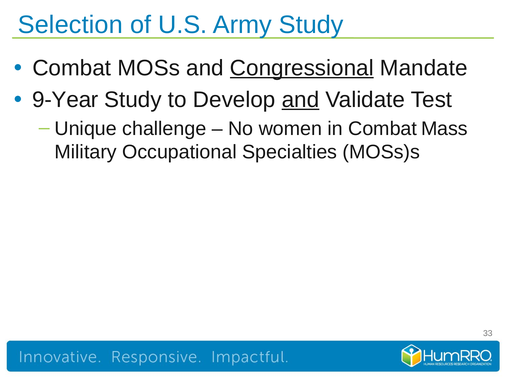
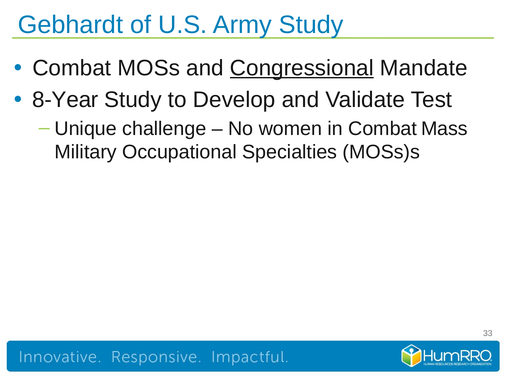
Selection: Selection -> Gebhardt
9-Year: 9-Year -> 8-Year
and at (300, 100) underline: present -> none
